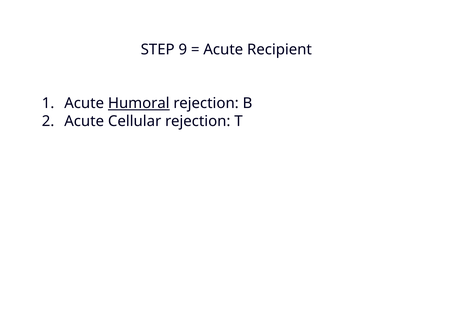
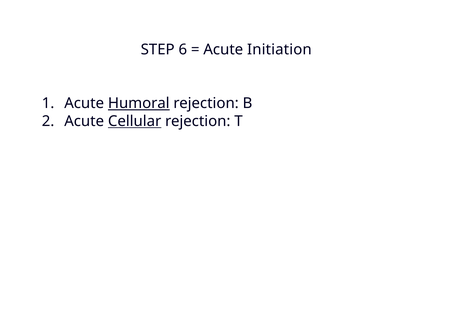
9: 9 -> 6
Recipient: Recipient -> Initiation
Cellular underline: none -> present
